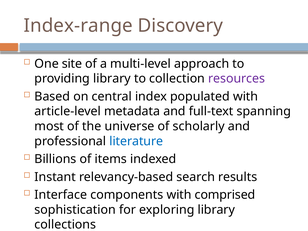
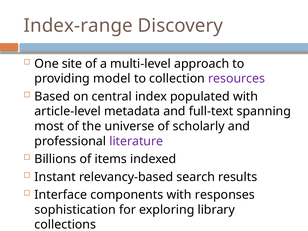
providing library: library -> model
literature colour: blue -> purple
comprised: comprised -> responses
